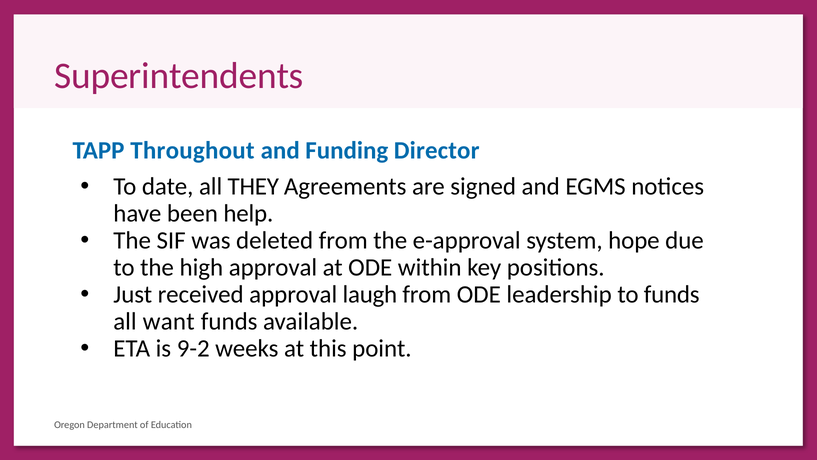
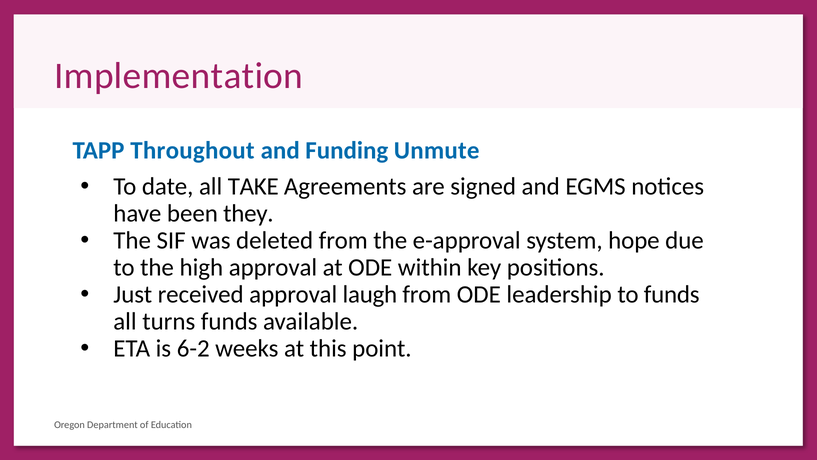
Superintendents: Superintendents -> Implementation
Director: Director -> Unmute
THEY: THEY -> TAKE
help: help -> they
want: want -> turns
9-2: 9-2 -> 6-2
